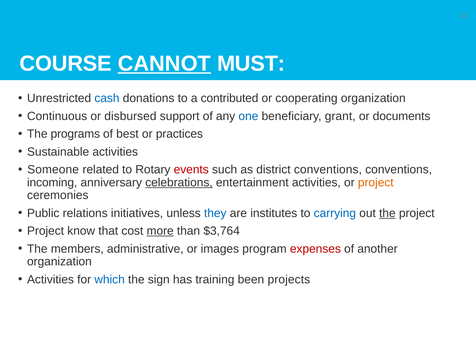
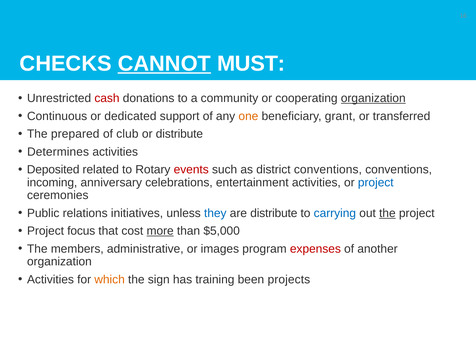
COURSE: COURSE -> CHECKS
cash colour: blue -> red
contributed: contributed -> community
organization at (373, 98) underline: none -> present
disbursed: disbursed -> dedicated
one colour: blue -> orange
documents: documents -> transferred
programs: programs -> prepared
best: best -> club
or practices: practices -> distribute
Sustainable: Sustainable -> Determines
Someone: Someone -> Deposited
celebrations underline: present -> none
project at (376, 183) colour: orange -> blue
are institutes: institutes -> distribute
know: know -> focus
$3,764: $3,764 -> $5,000
which colour: blue -> orange
